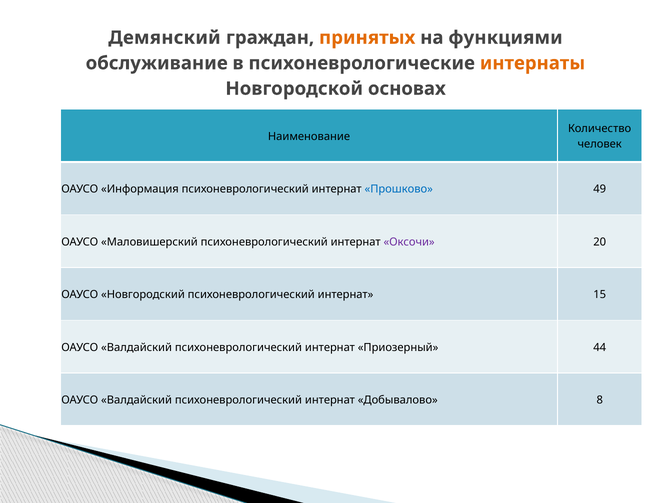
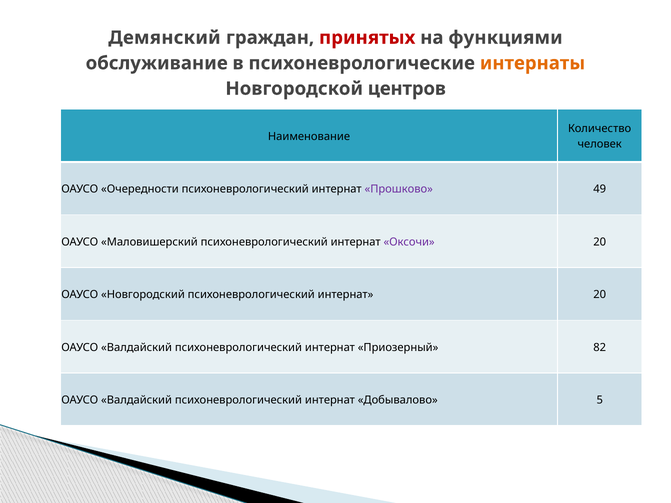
принятых colour: orange -> red
основах: основах -> центров
Информация: Информация -> Очередности
Прошково colour: blue -> purple
интернат 15: 15 -> 20
44: 44 -> 82
8: 8 -> 5
